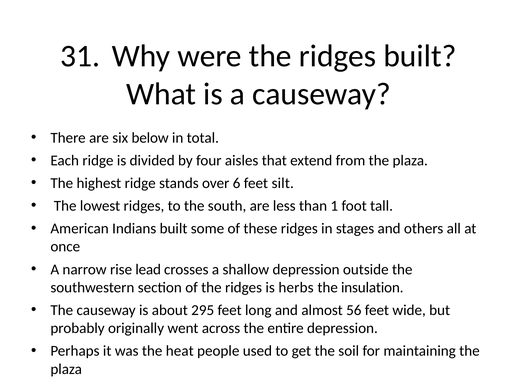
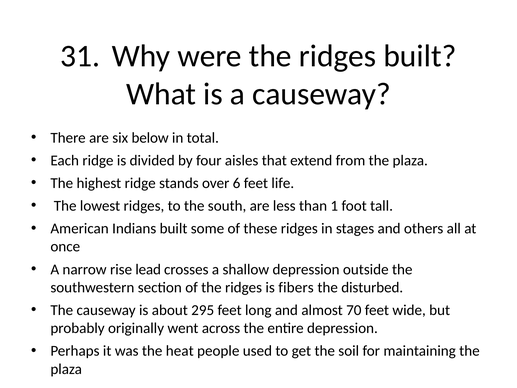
silt: silt -> life
herbs: herbs -> fibers
insulation: insulation -> disturbed
56: 56 -> 70
